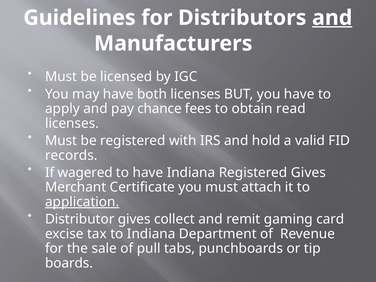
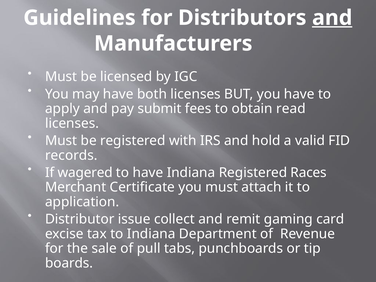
chance: chance -> submit
Registered Gives: Gives -> Races
application underline: present -> none
Distributor gives: gives -> issue
